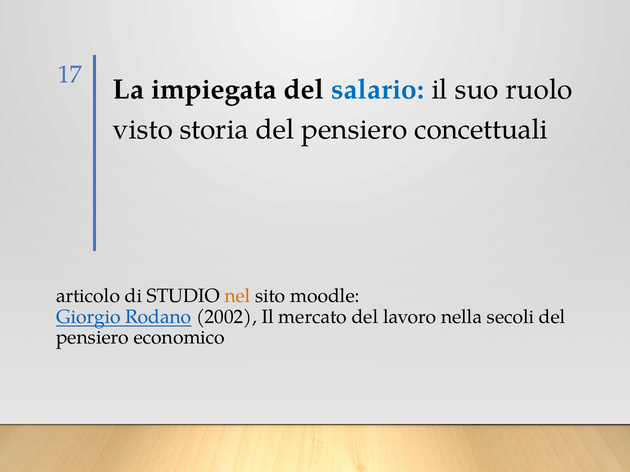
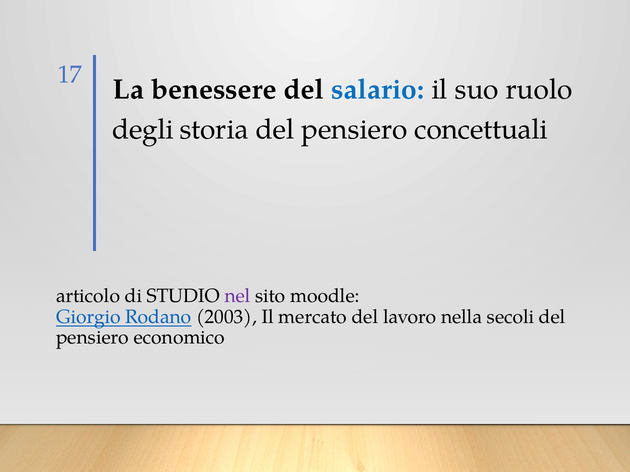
impiegata: impiegata -> benessere
visto: visto -> degli
nel colour: orange -> purple
2002: 2002 -> 2003
